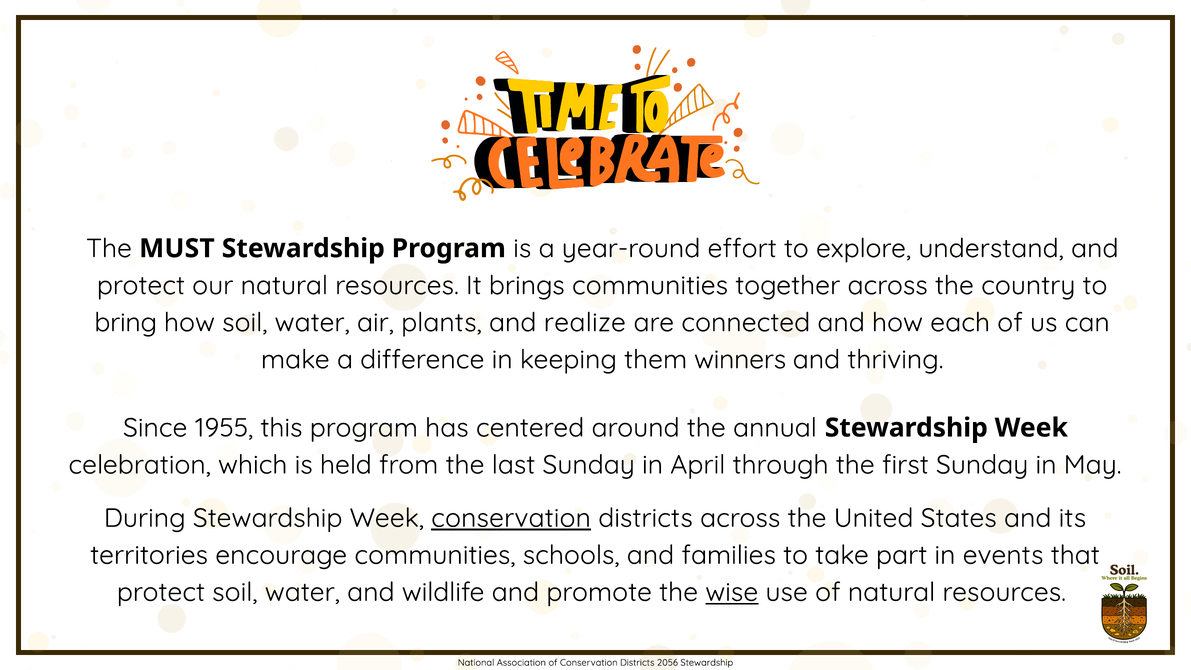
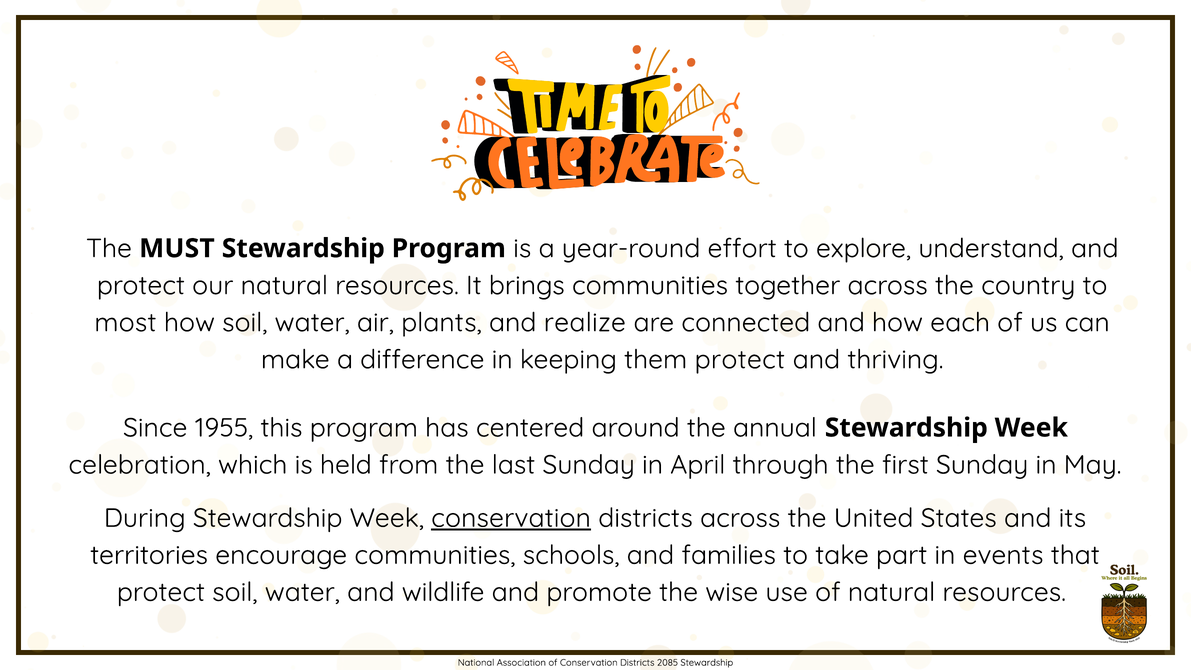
bring: bring -> most
them winners: winners -> protect
wise underline: present -> none
2056: 2056 -> 2085
